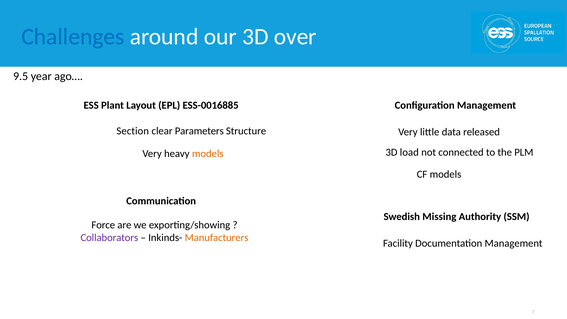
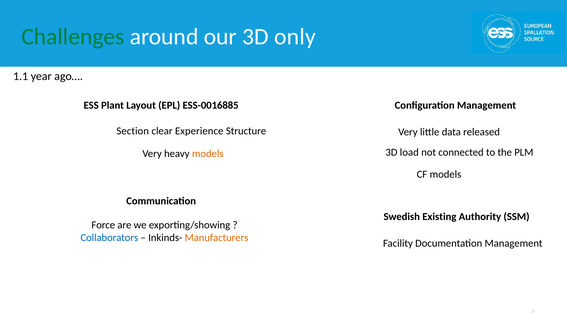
Challenges colour: blue -> green
over: over -> only
9.5: 9.5 -> 1.1
Parameters: Parameters -> Experience
Missing: Missing -> Existing
Collaborators colour: purple -> blue
